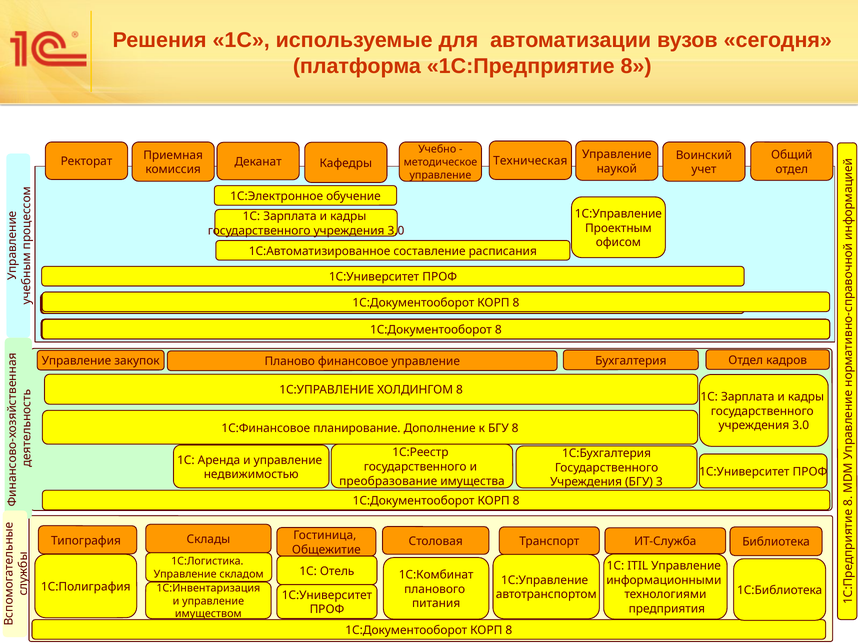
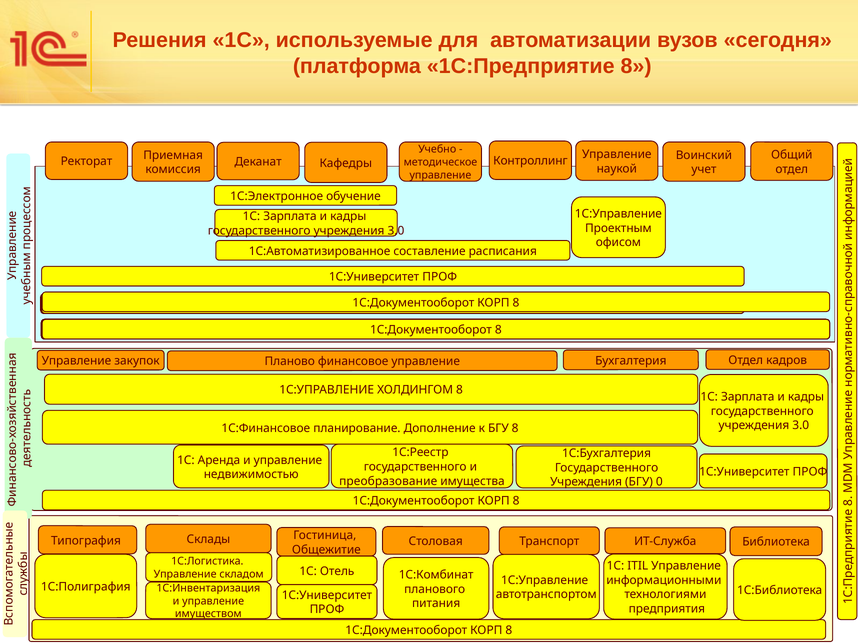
Техническая: Техническая -> Контроллинг
3: 3 -> 0
